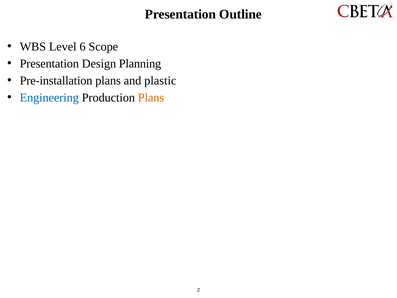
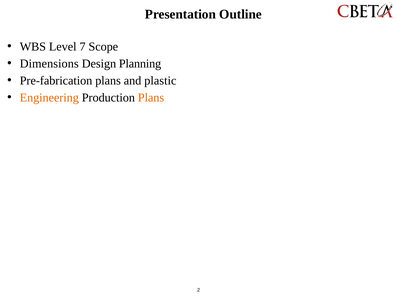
6: 6 -> 7
Presentation at (49, 63): Presentation -> Dimensions
Pre-installation: Pre-installation -> Pre-fabrication
Engineering colour: blue -> orange
